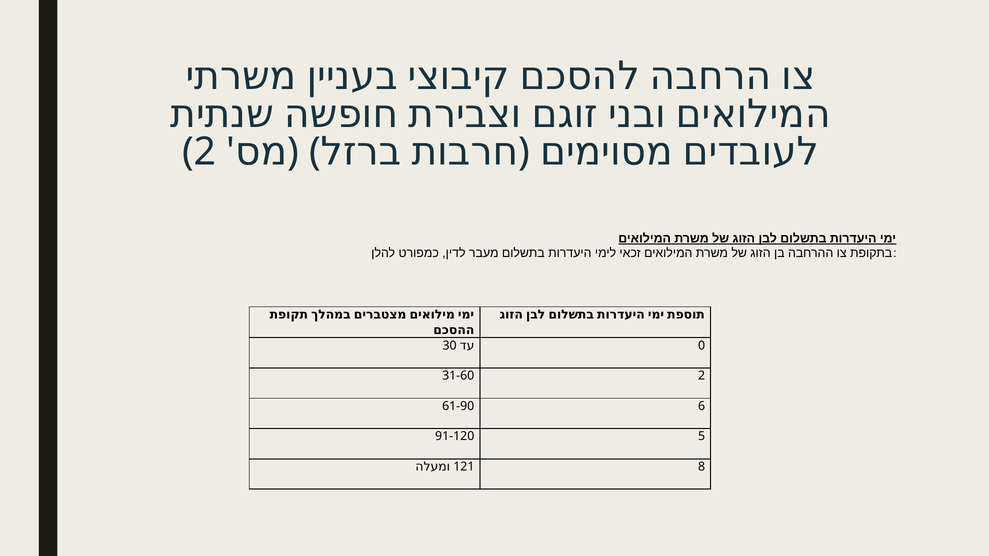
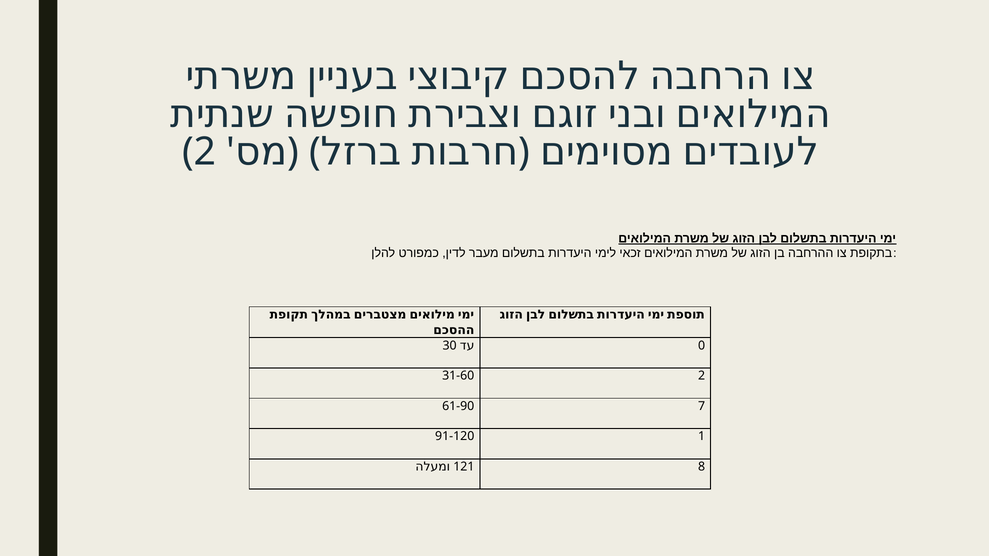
6: 6 -> 7
5: 5 -> 1
